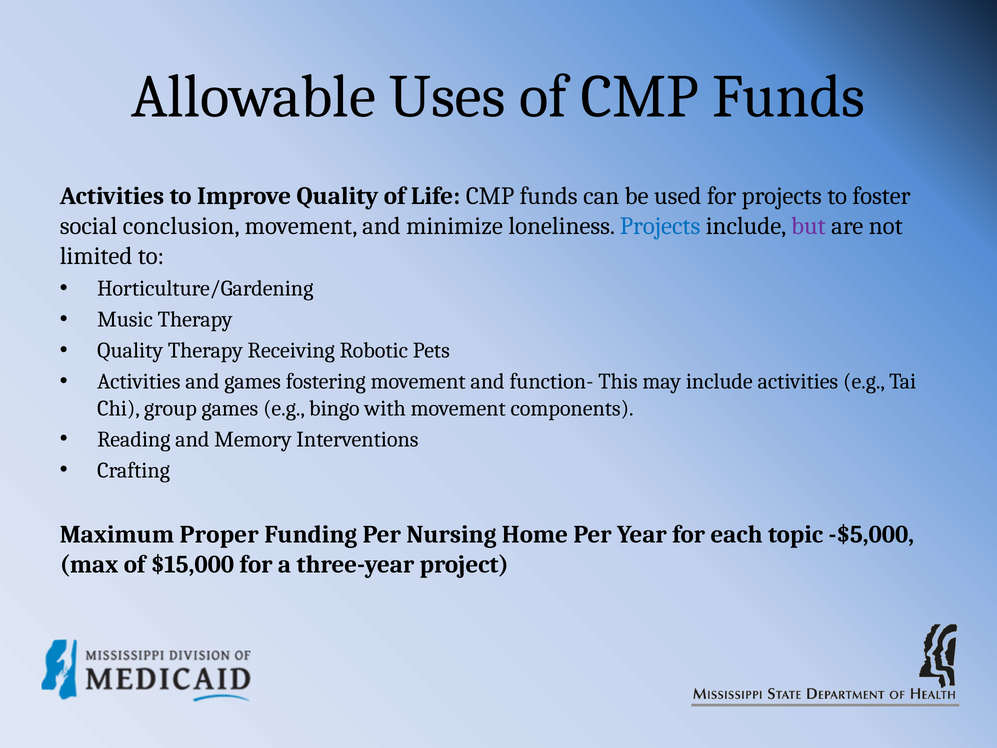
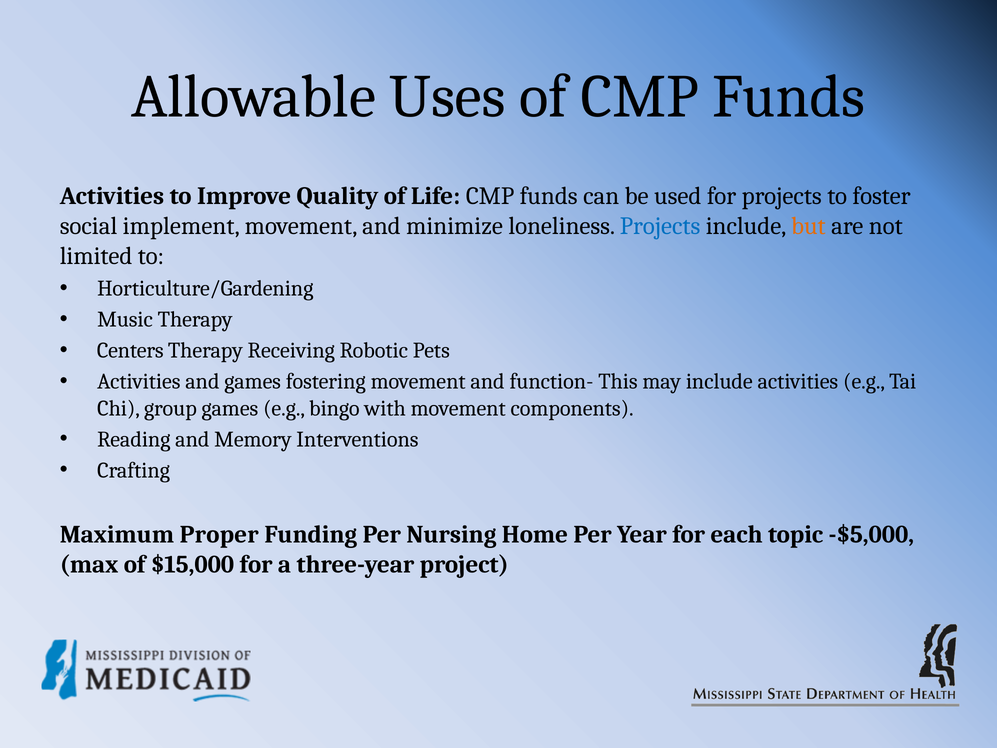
conclusion: conclusion -> implement
but colour: purple -> orange
Quality at (130, 350): Quality -> Centers
